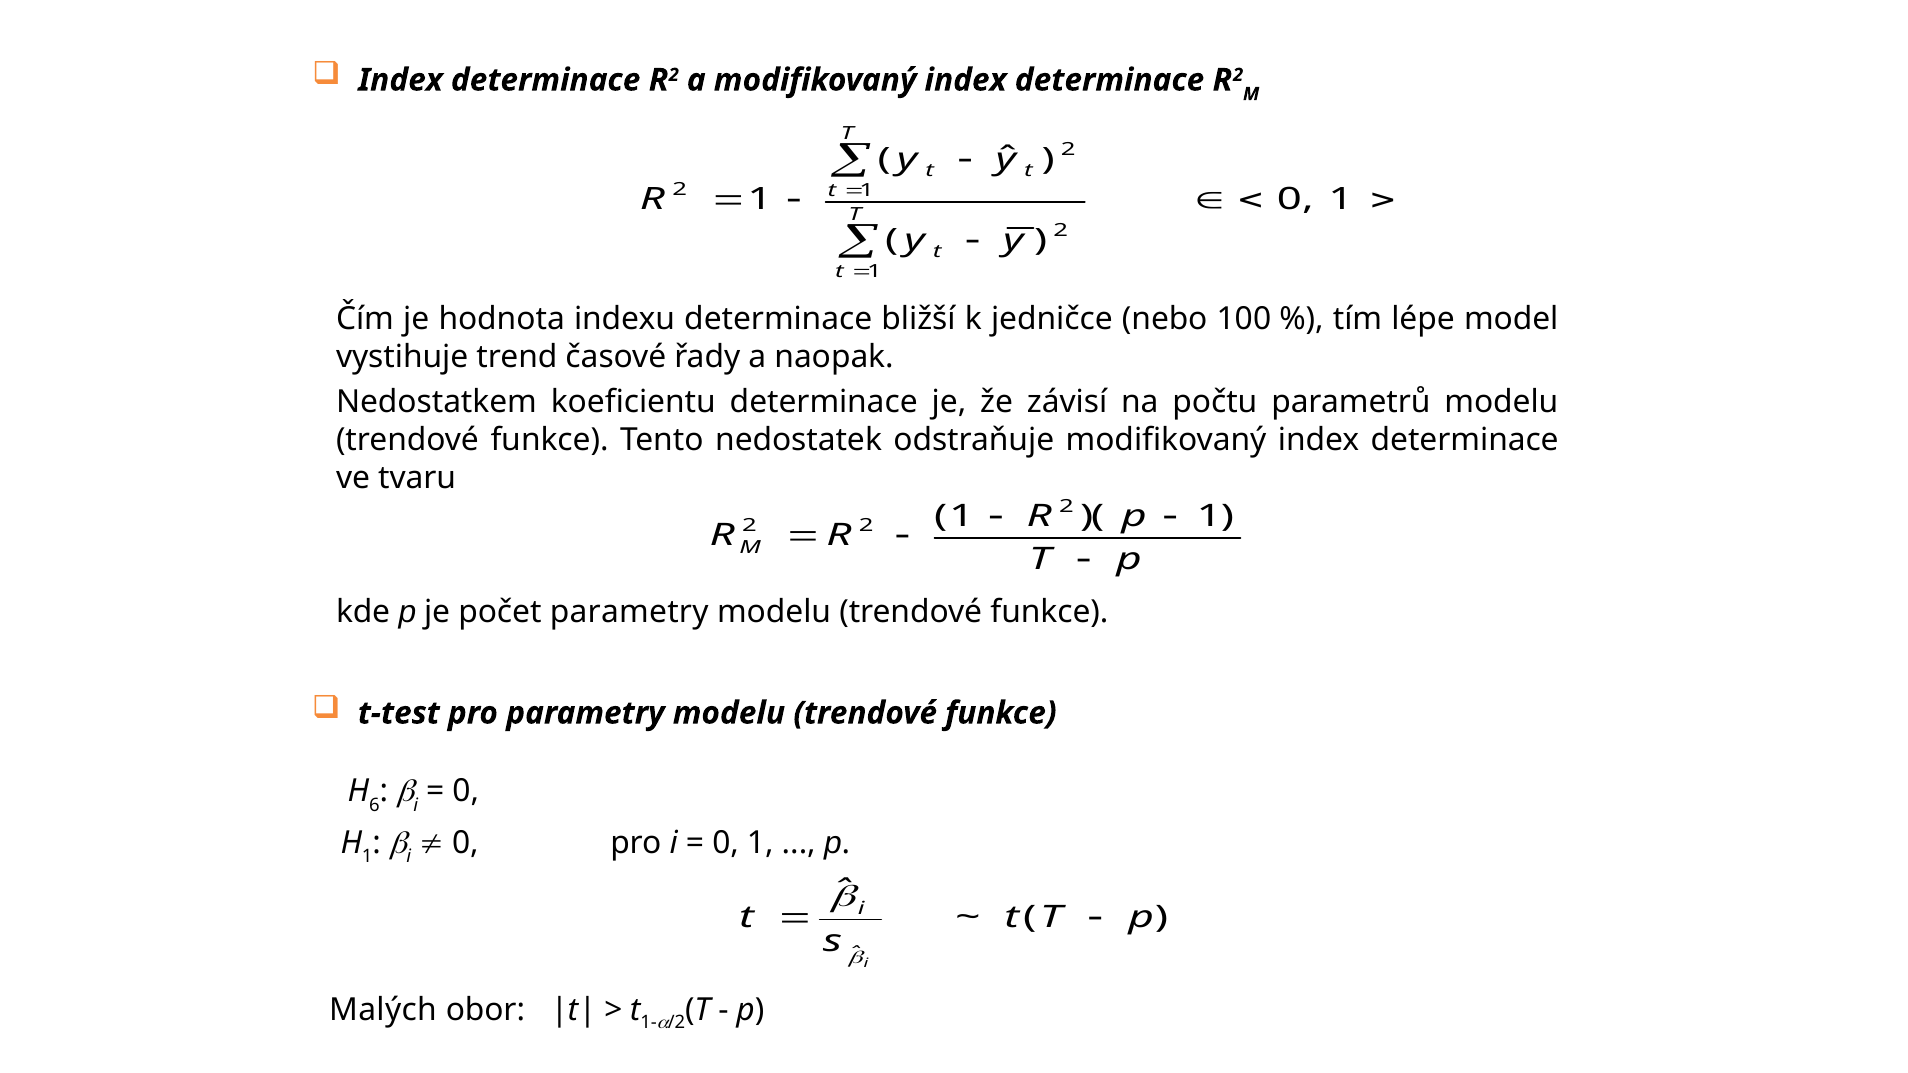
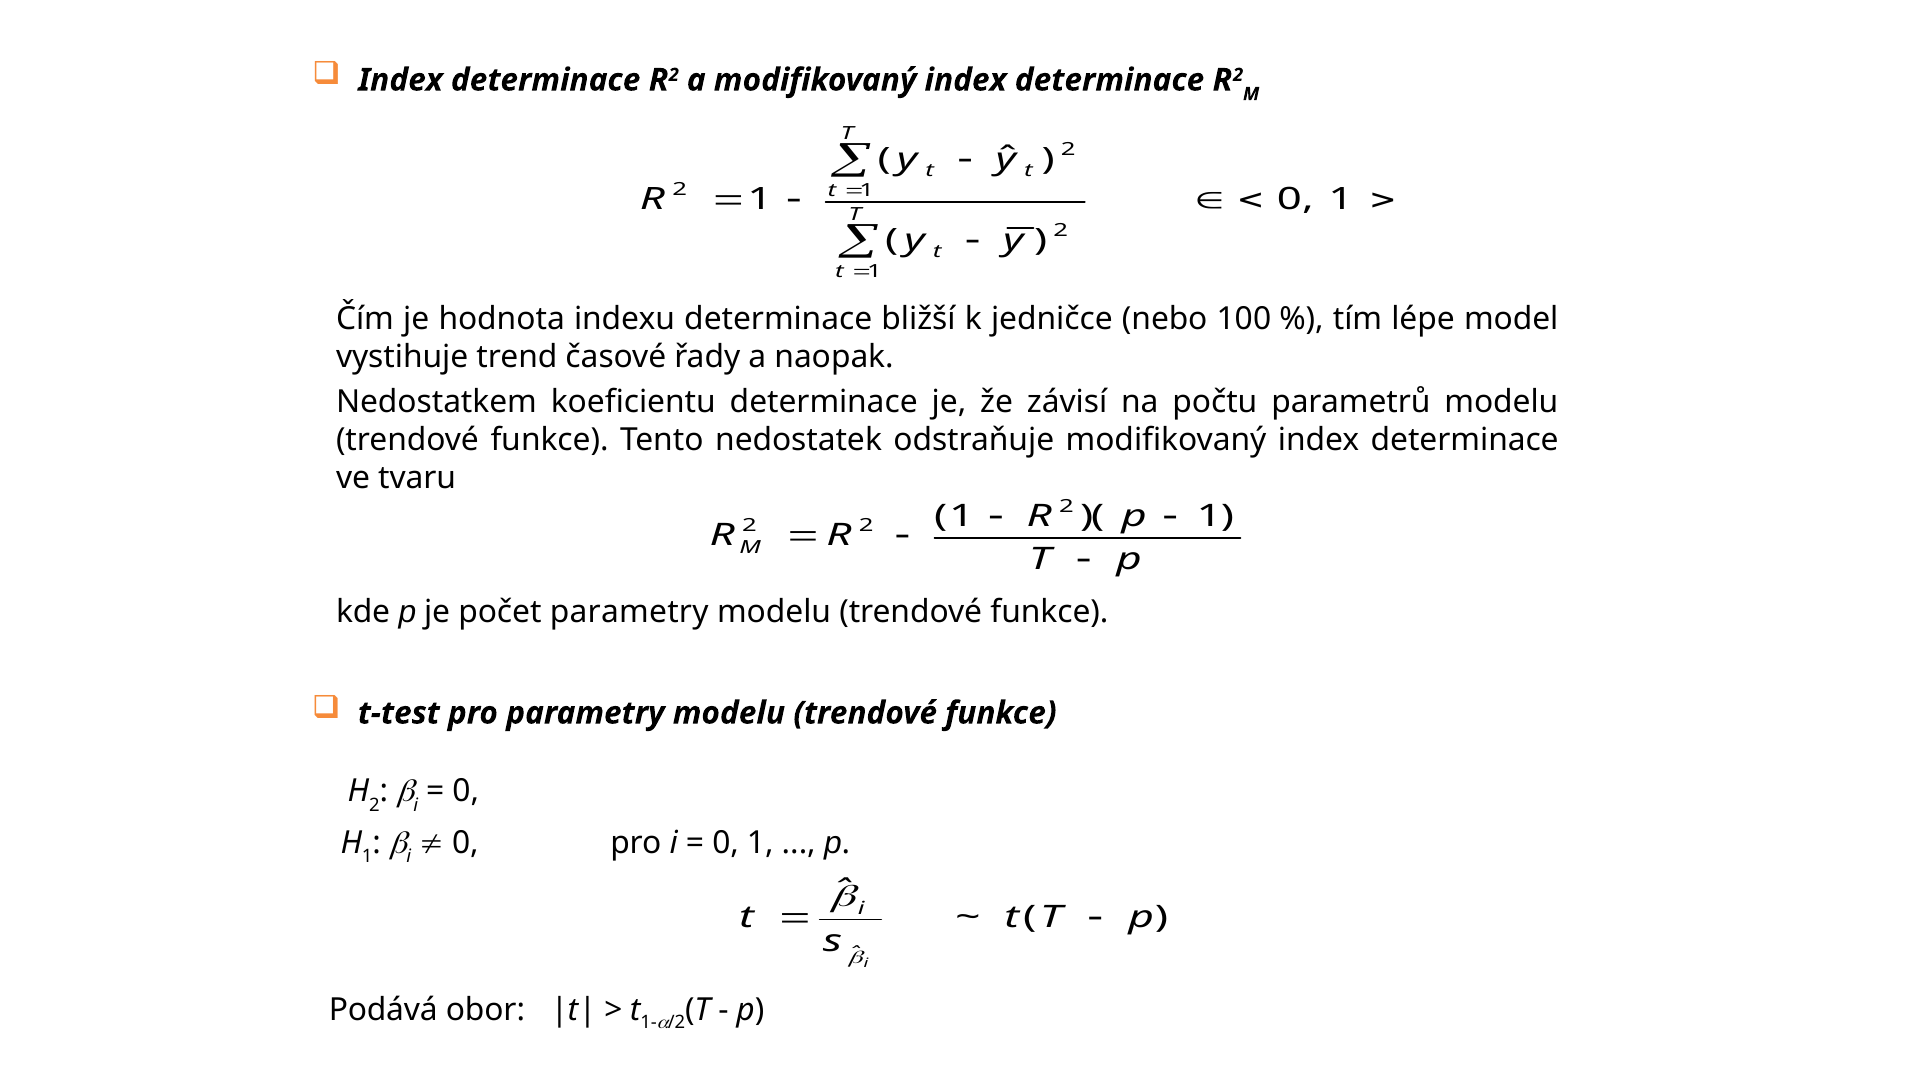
6 at (374, 805): 6 -> 2
Malých: Malých -> Podává
